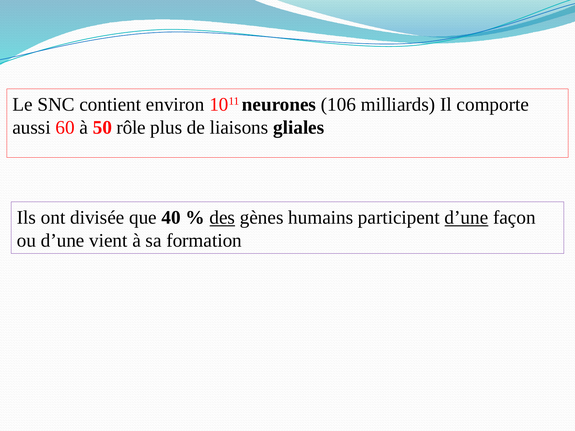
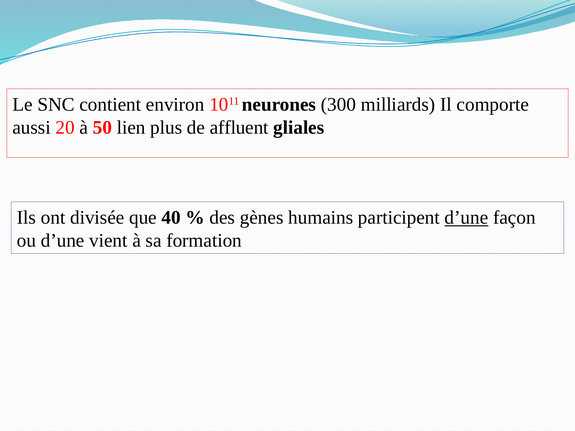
106: 106 -> 300
60: 60 -> 20
rôle: rôle -> lien
liaisons: liaisons -> affluent
des underline: present -> none
